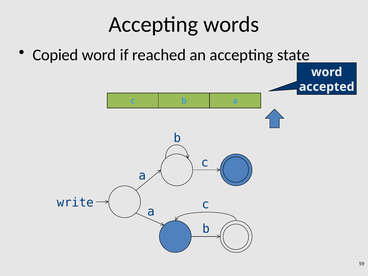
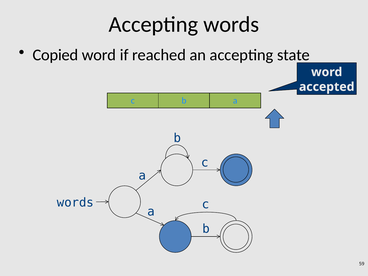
write at (75, 203): write -> words
